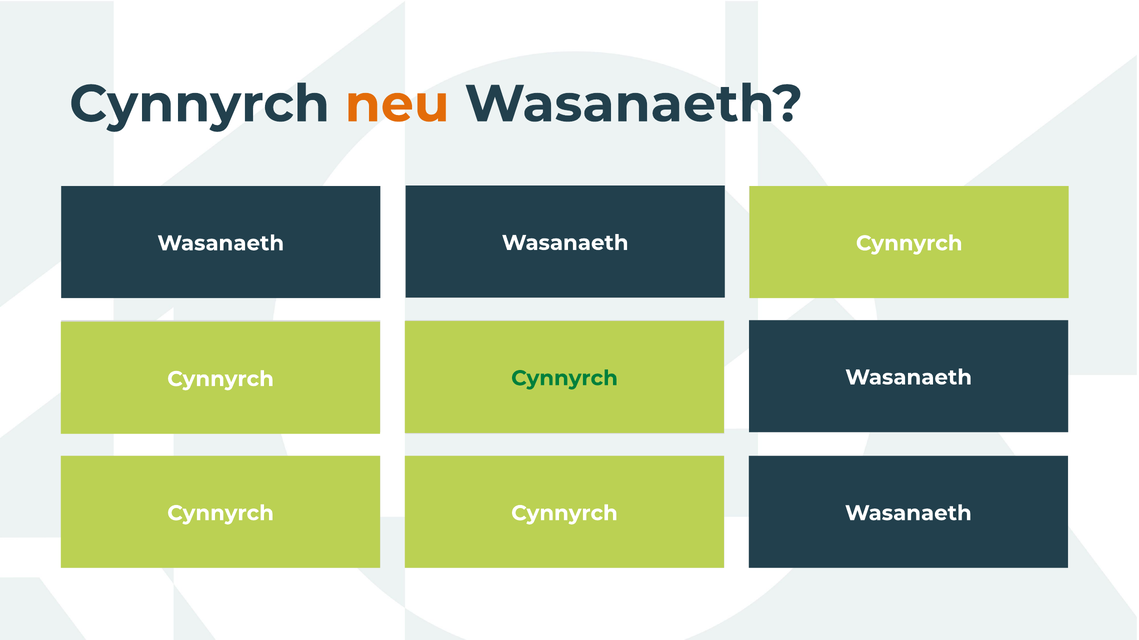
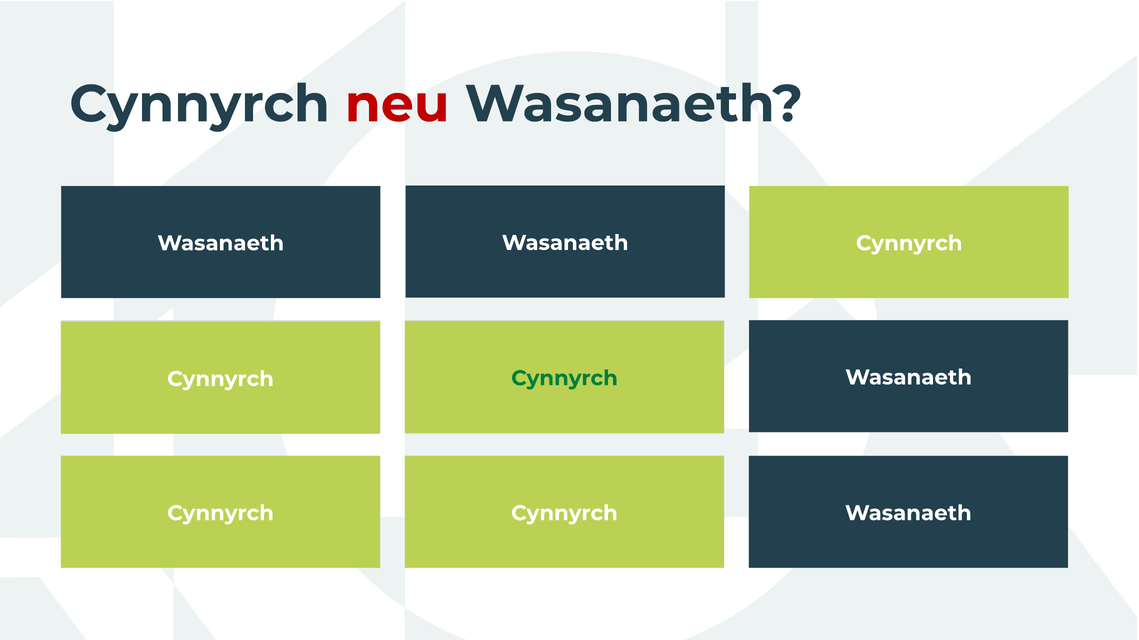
neu colour: orange -> red
